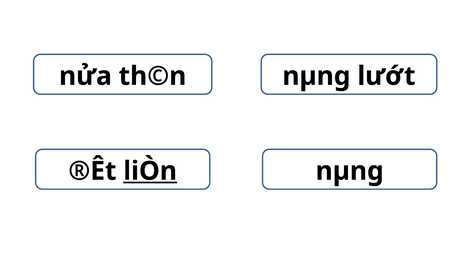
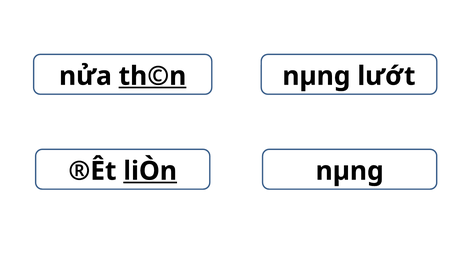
th©n underline: none -> present
